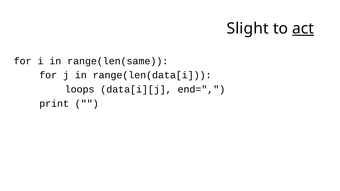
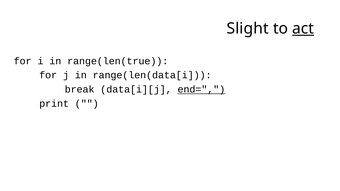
range(len(same: range(len(same -> range(len(true
loops: loops -> break
end= underline: none -> present
